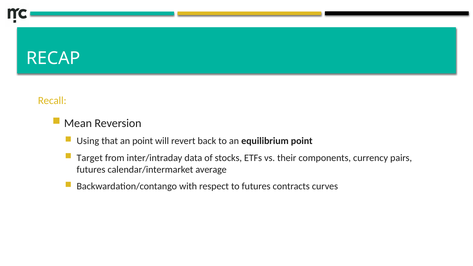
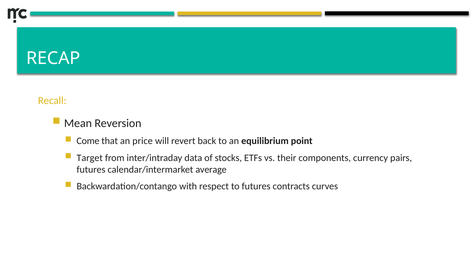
Using: Using -> Come
an point: point -> price
